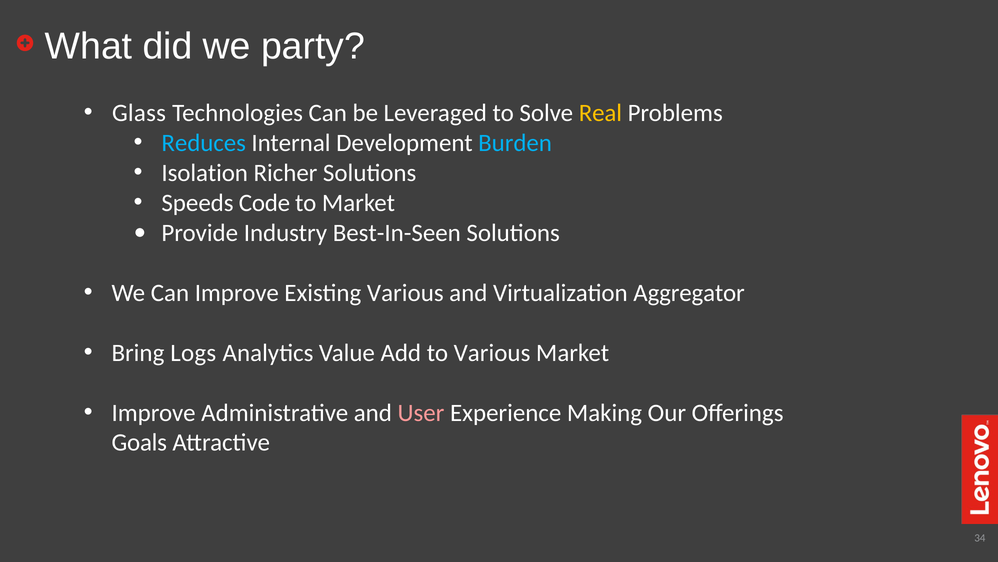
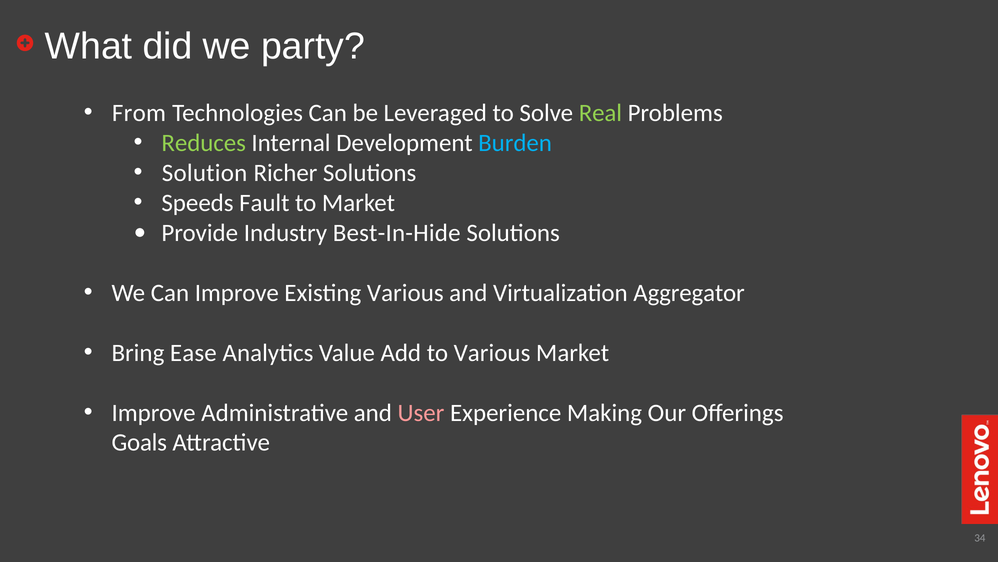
Glass: Glass -> From
Real colour: yellow -> light green
Reduces colour: light blue -> light green
Isolation: Isolation -> Solution
Code: Code -> Fault
Best-In-Seen: Best-In-Seen -> Best-In-Hide
Logs: Logs -> Ease
